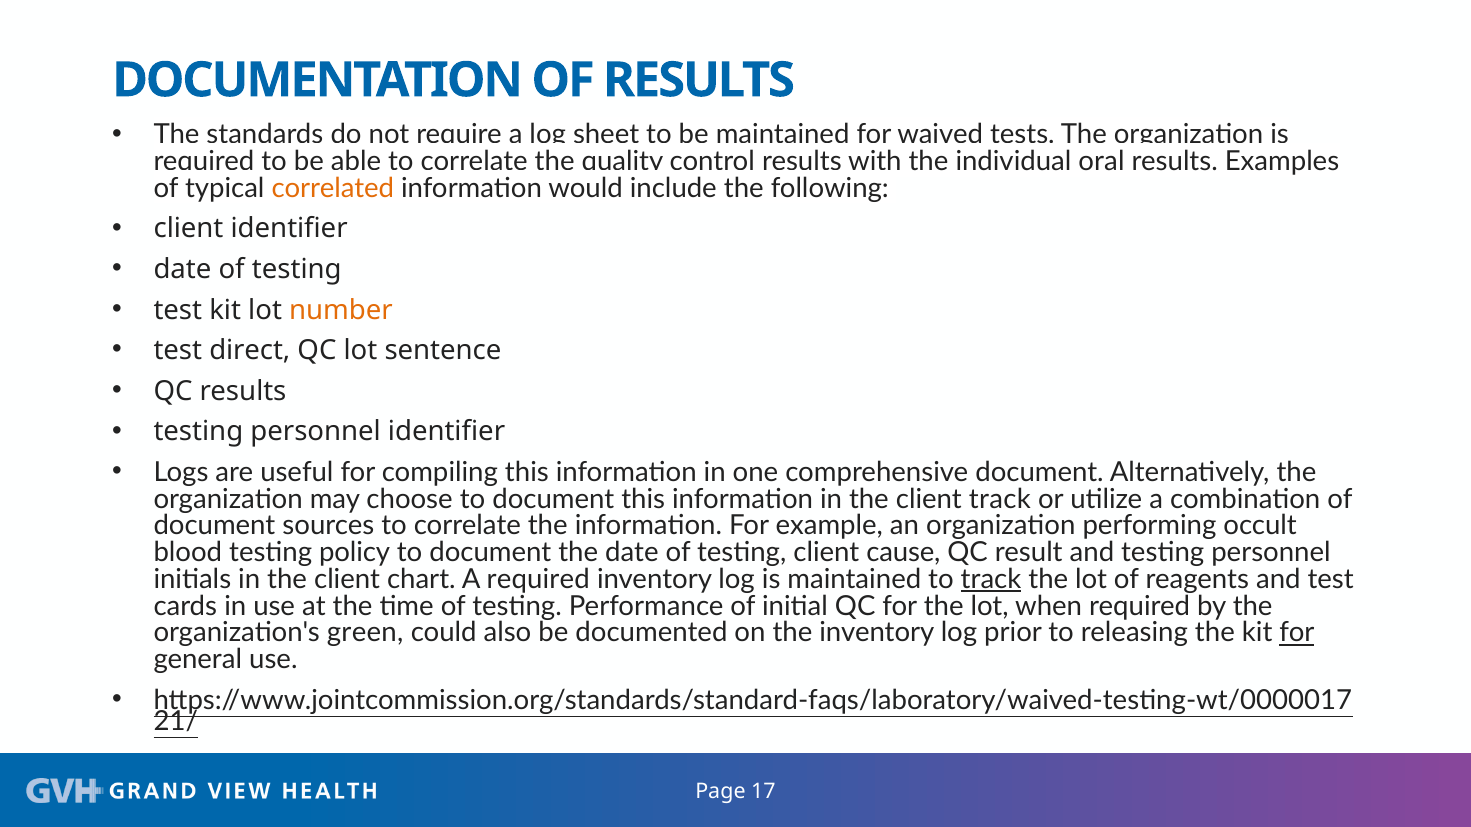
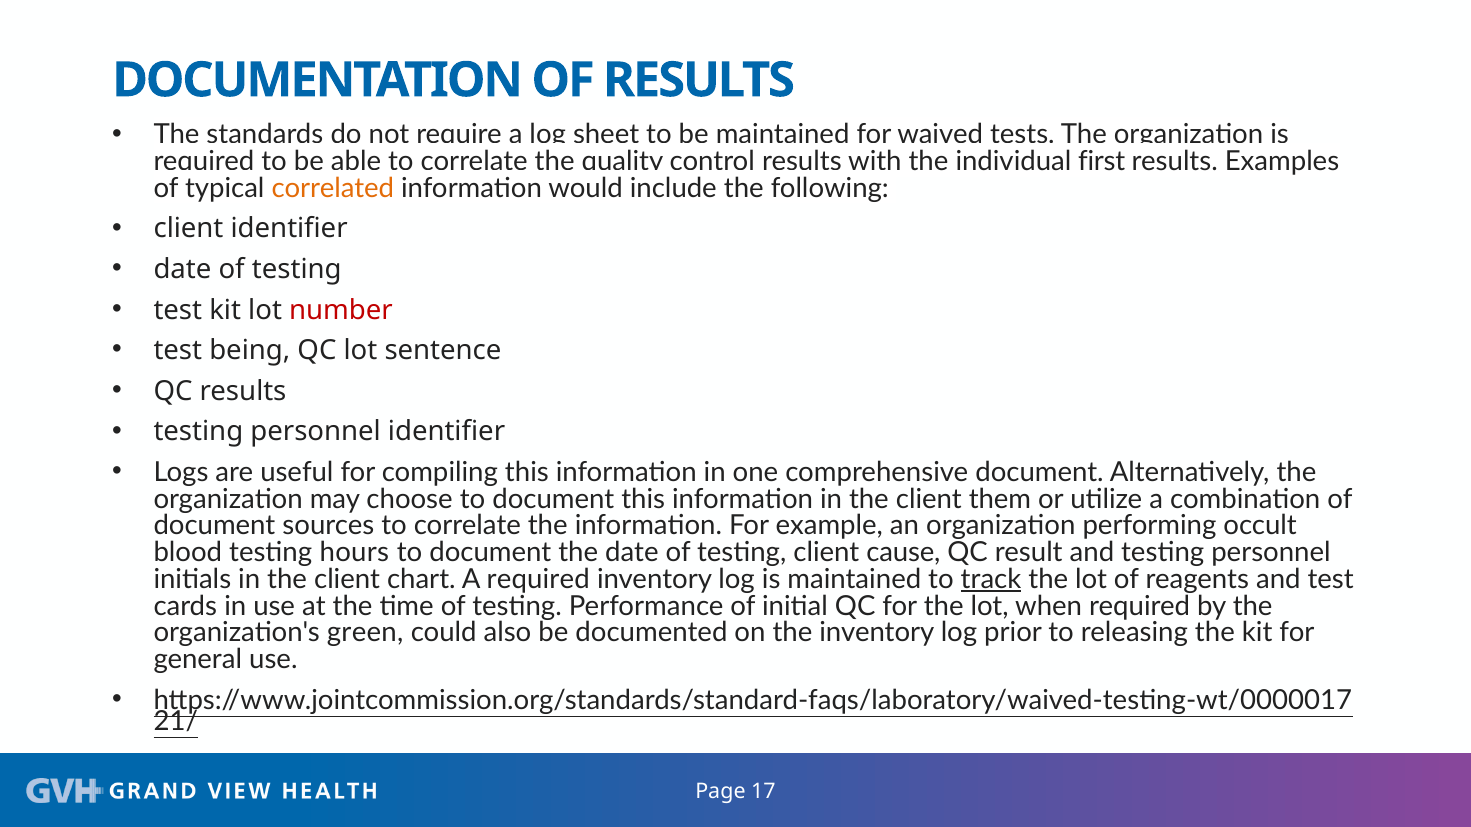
oral: oral -> first
number colour: orange -> red
direct: direct -> being
client track: track -> them
policy: policy -> hours
for at (1297, 633) underline: present -> none
